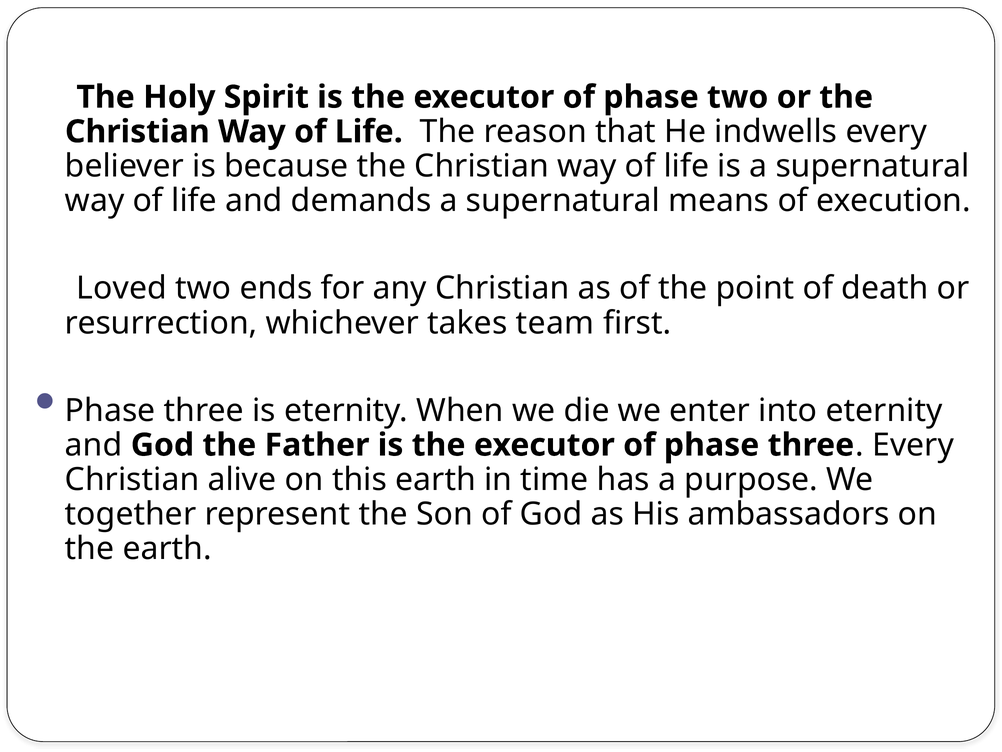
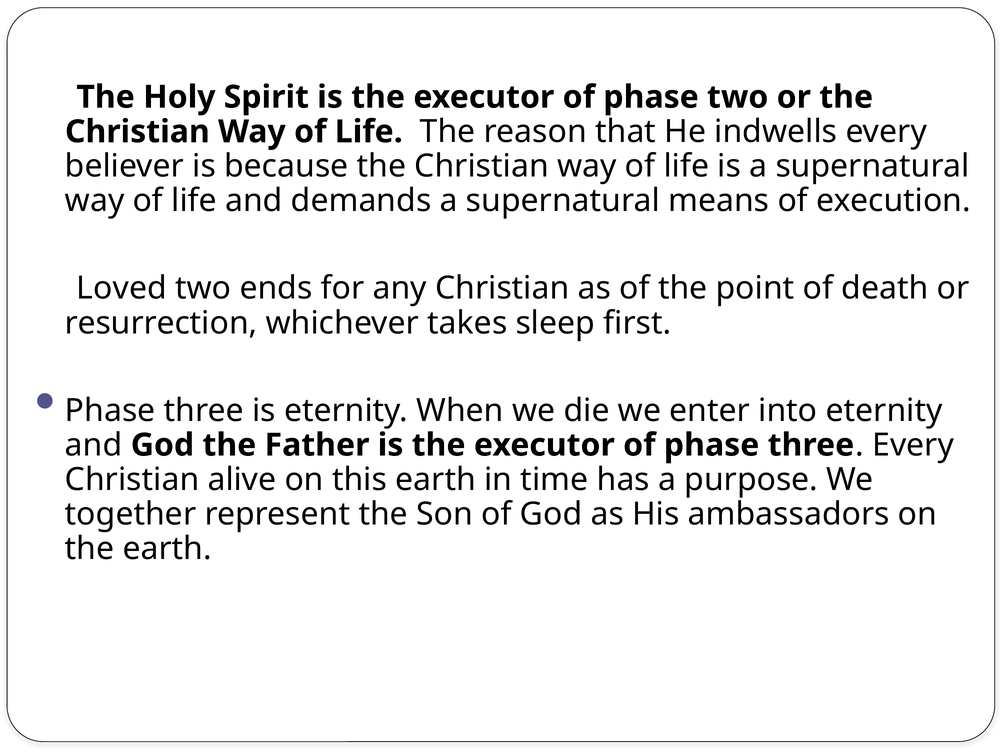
team: team -> sleep
